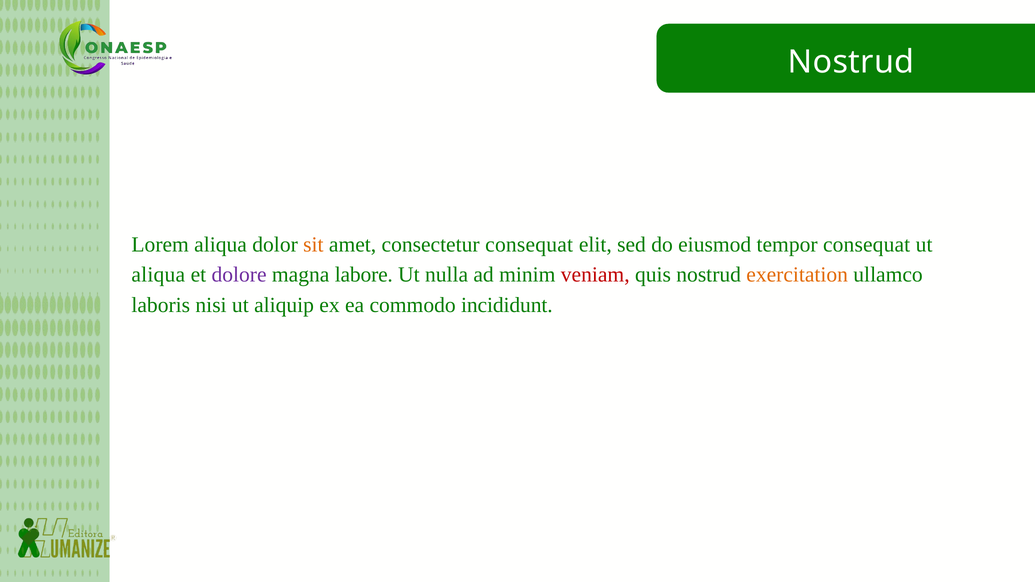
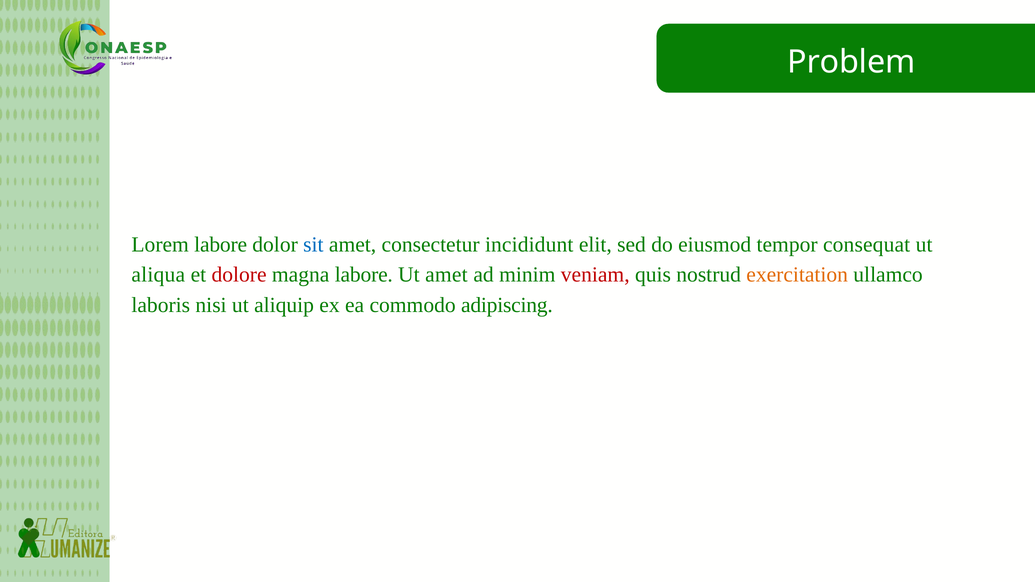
Nostrud at (851, 62): Nostrud -> Problem
Lorem aliqua: aliqua -> labore
sit colour: orange -> blue
consectetur consequat: consequat -> incididunt
dolore colour: purple -> red
Ut nulla: nulla -> amet
incididunt: incididunt -> adipiscing
